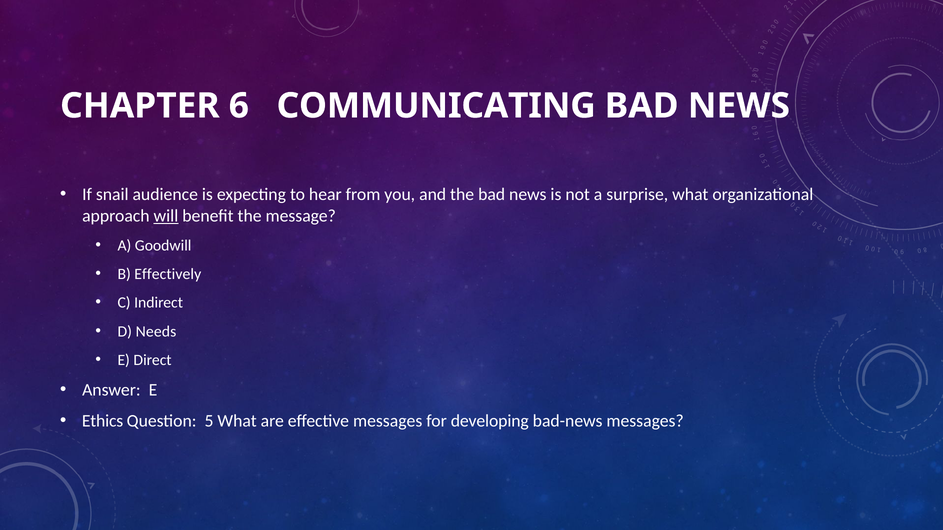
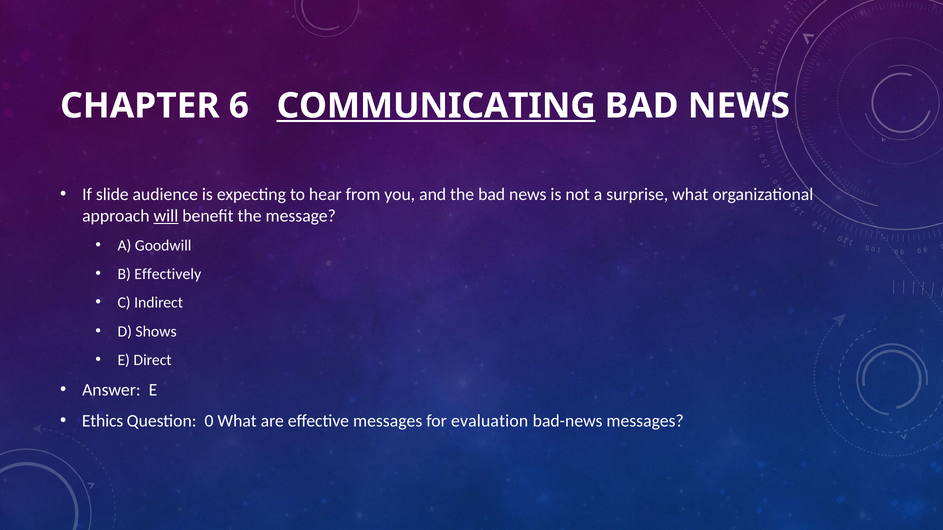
COMMUNICATING underline: none -> present
snail: snail -> slide
Needs: Needs -> Shows
5: 5 -> 0
developing: developing -> evaluation
